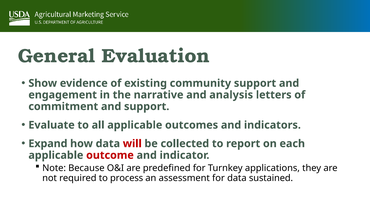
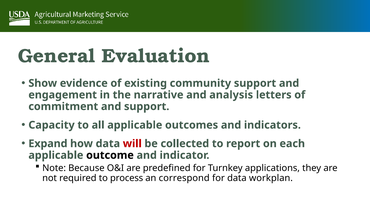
Evaluate: Evaluate -> Capacity
outcome colour: red -> black
assessment: assessment -> correspond
sustained: sustained -> workplan
